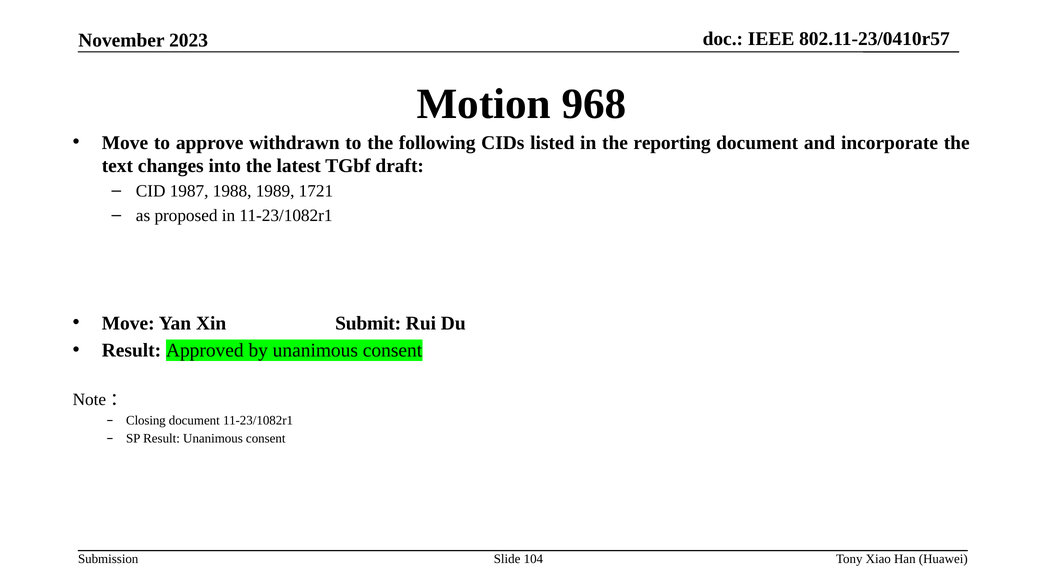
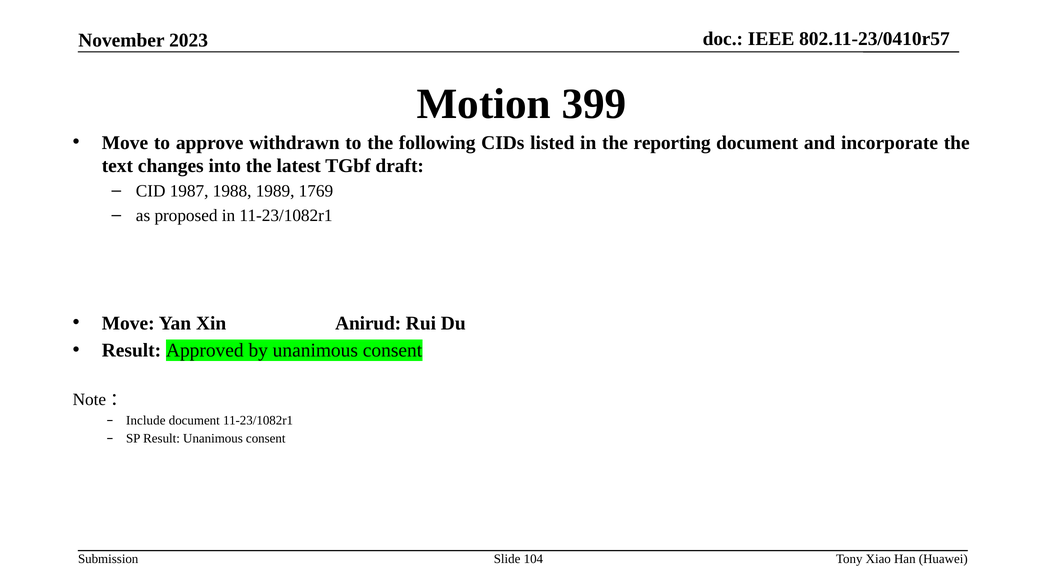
968: 968 -> 399
1721: 1721 -> 1769
Submit: Submit -> Anirud
Closing: Closing -> Include
